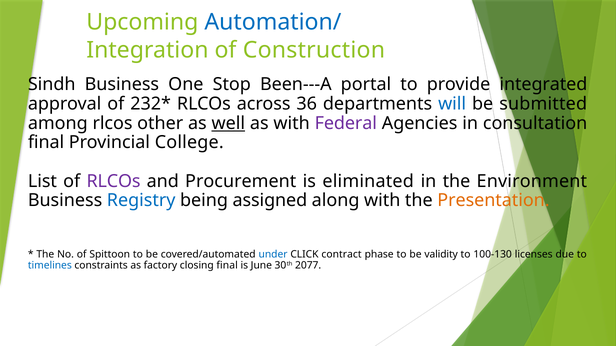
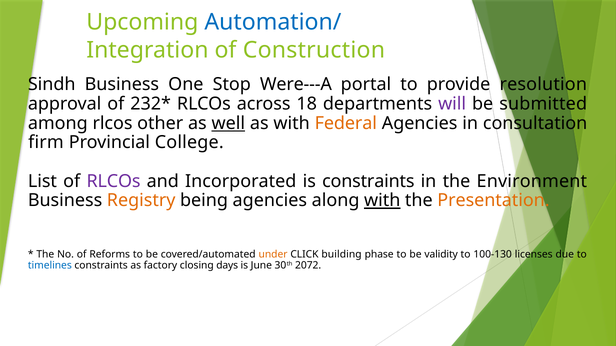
Been---A: Been---A -> Were---A
integrated: integrated -> resolution
36: 36 -> 18
will colour: blue -> purple
Federal colour: purple -> orange
final at (46, 143): final -> firm
Procurement: Procurement -> Incorporated
is eliminated: eliminated -> constraints
Registry colour: blue -> orange
being assigned: assigned -> agencies
with at (382, 201) underline: none -> present
Spittoon: Spittoon -> Reforms
under colour: blue -> orange
contract: contract -> building
closing final: final -> days
2077: 2077 -> 2072
